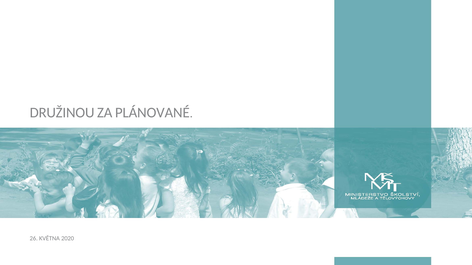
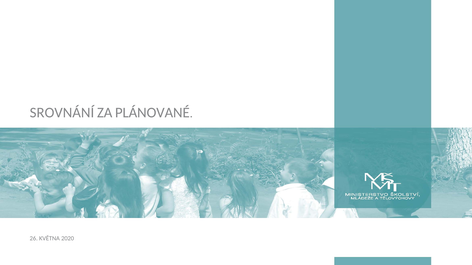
DRUŽINOU: DRUŽINOU -> SROVNÁNÍ
